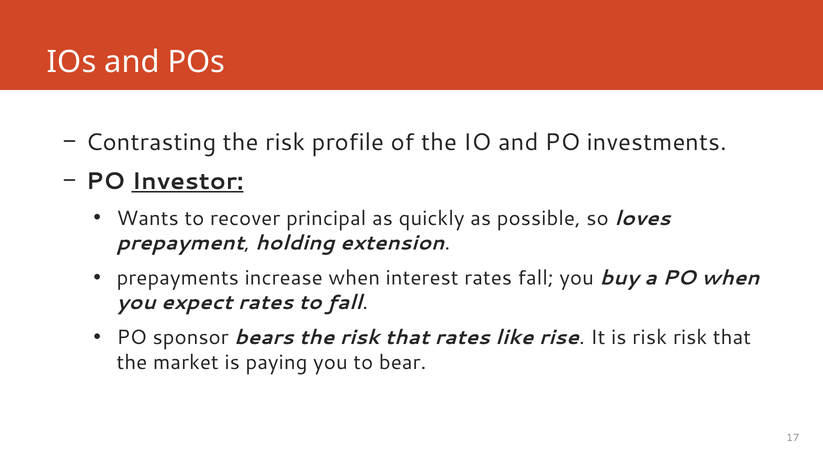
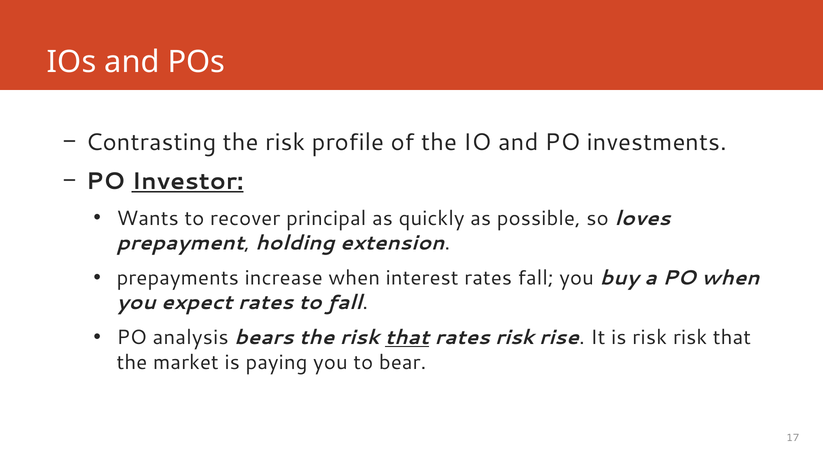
sponsor: sponsor -> analysis
that at (407, 338) underline: none -> present
rates like: like -> risk
